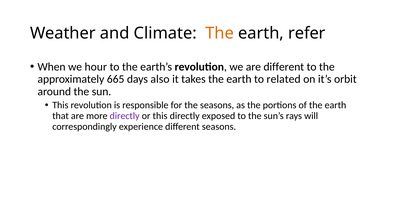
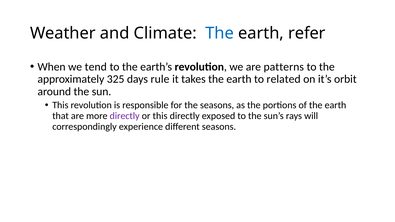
The at (220, 33) colour: orange -> blue
hour: hour -> tend
are different: different -> patterns
665: 665 -> 325
also: also -> rule
